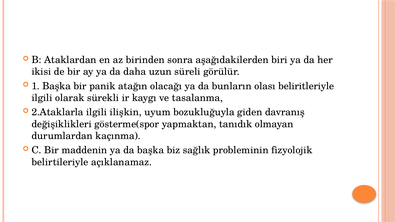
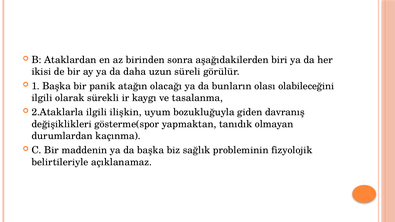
beliritleriyle: beliritleriyle -> olabileceğini
